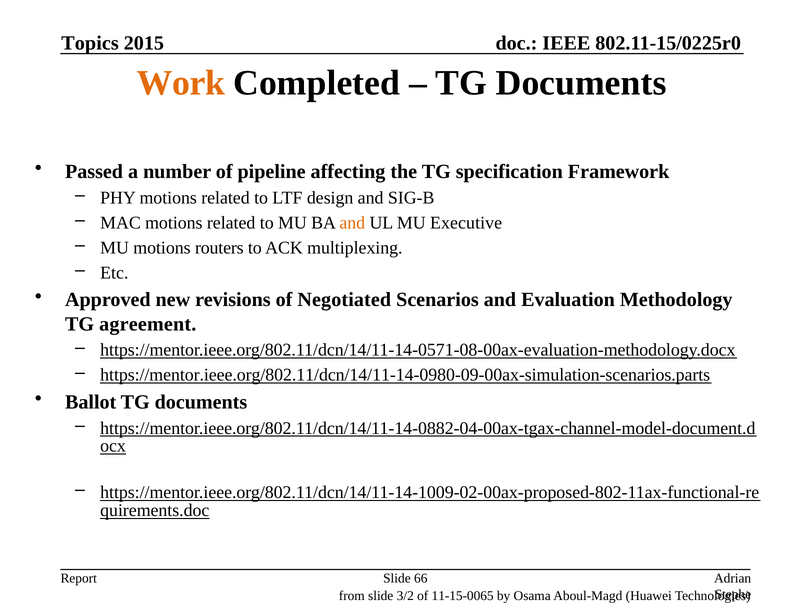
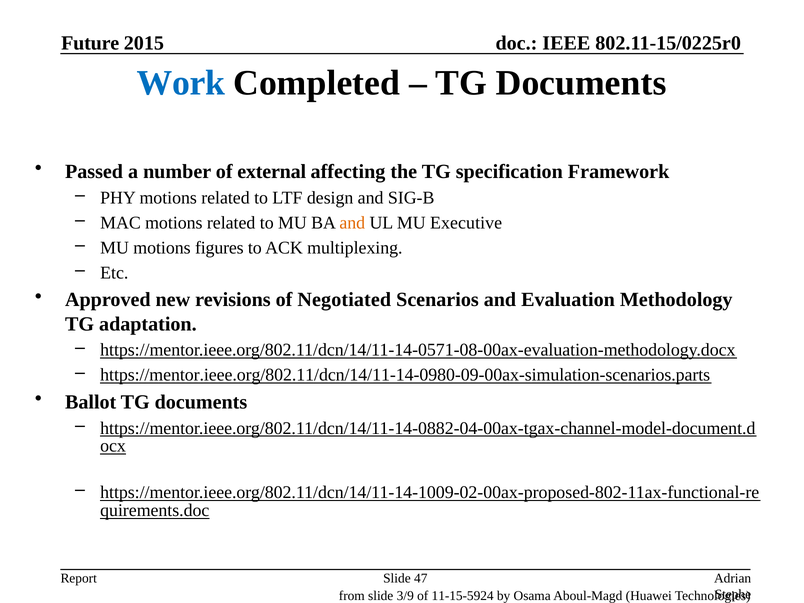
Topics: Topics -> Future
Work colour: orange -> blue
pipeline: pipeline -> external
routers: routers -> figures
agreement: agreement -> adaptation
66: 66 -> 47
3/2: 3/2 -> 3/9
11-15-0065: 11-15-0065 -> 11-15-5924
